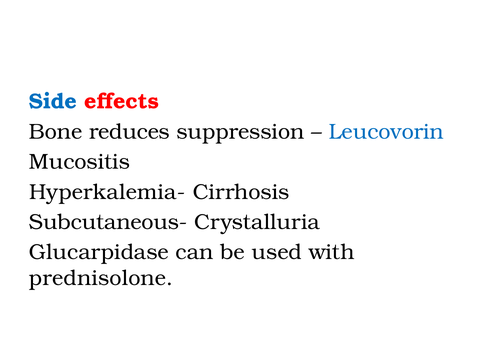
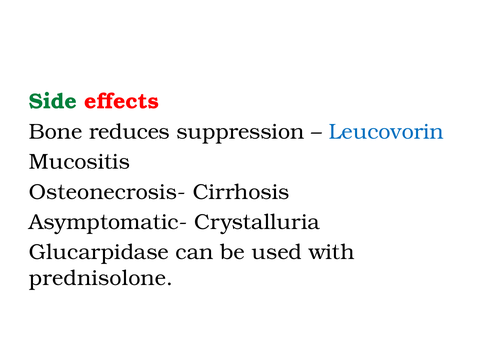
Side colour: blue -> green
Hyperkalemia-: Hyperkalemia- -> Osteonecrosis-
Subcutaneous-: Subcutaneous- -> Asymptomatic-
